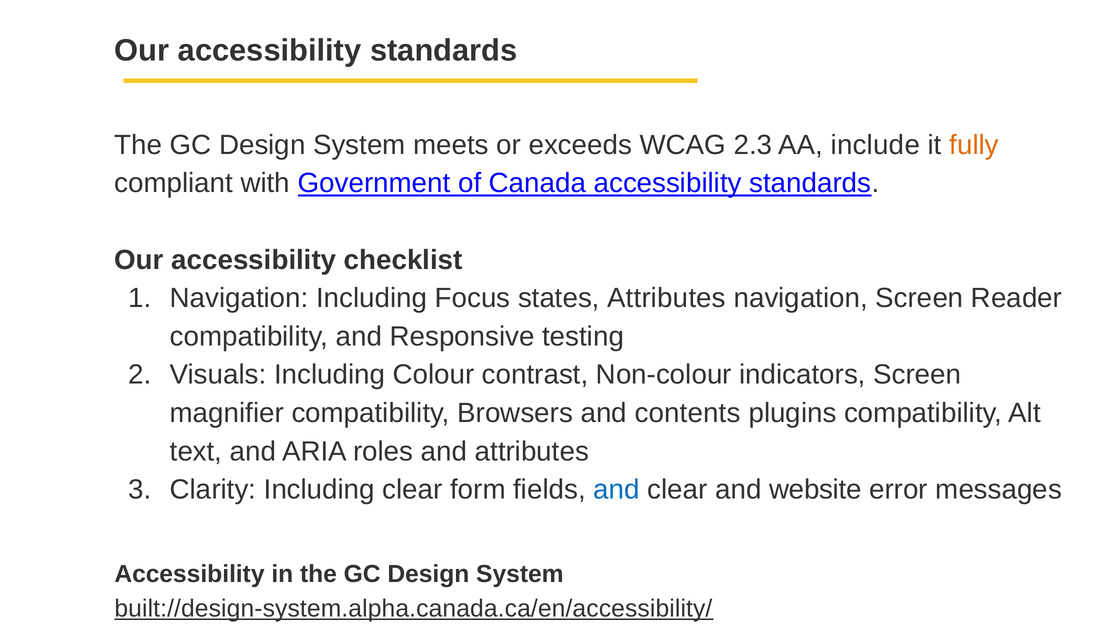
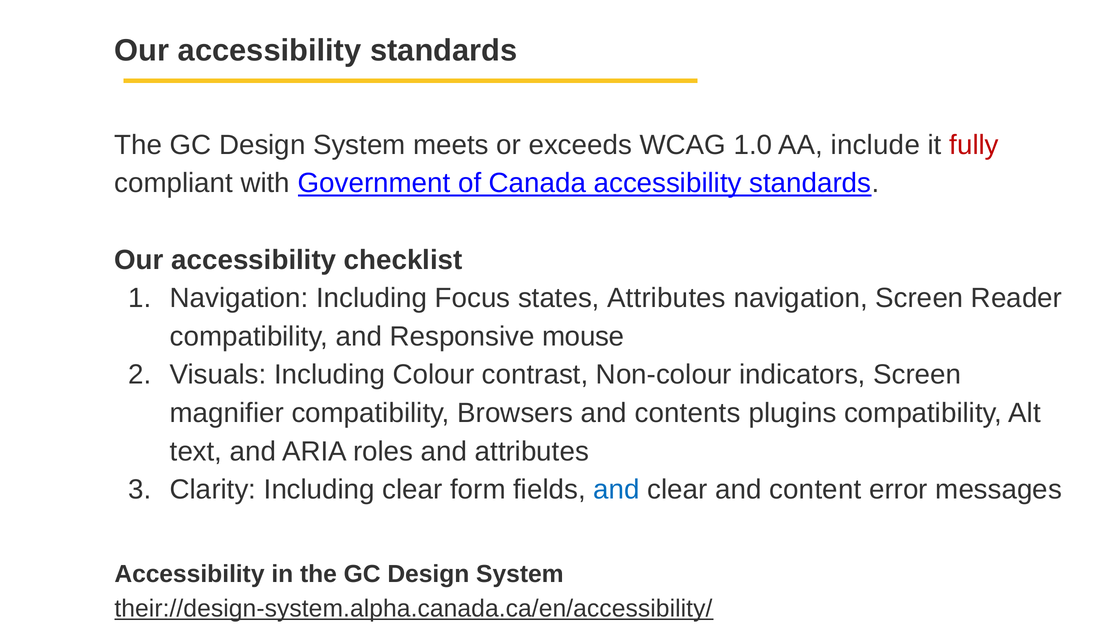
2.3: 2.3 -> 1.0
fully colour: orange -> red
testing: testing -> mouse
website: website -> content
built://design-system.alpha.canada.ca/en/accessibility/: built://design-system.alpha.canada.ca/en/accessibility/ -> their://design-system.alpha.canada.ca/en/accessibility/
